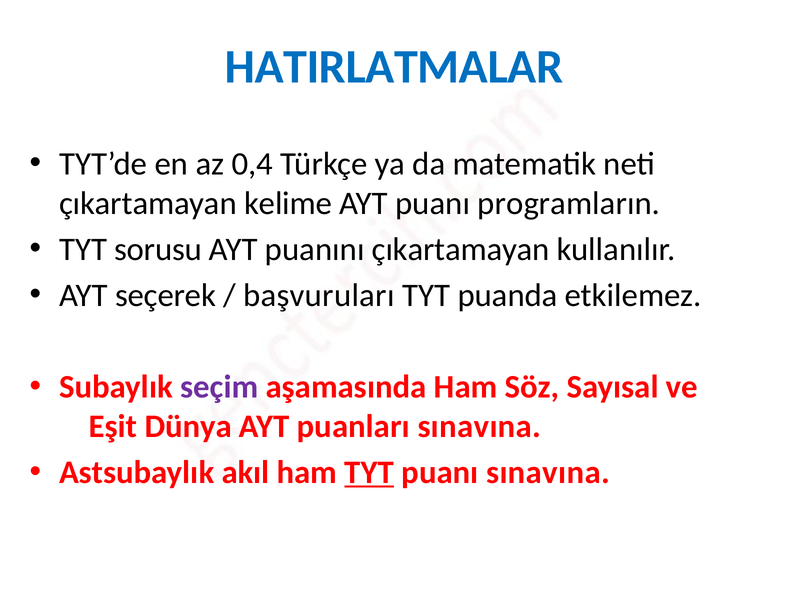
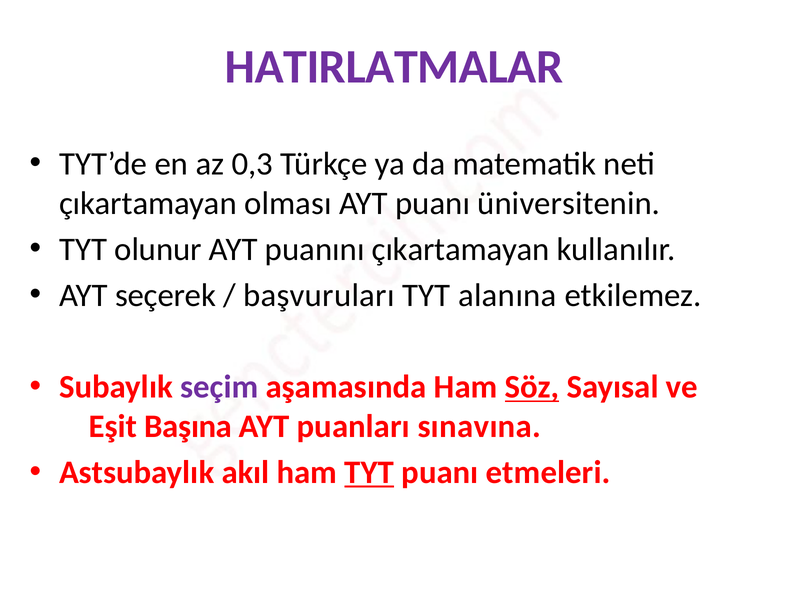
HATIRLATMALAR colour: blue -> purple
0,4: 0,4 -> 0,3
kelime: kelime -> olması
programların: programların -> üniversitenin
sorusu: sorusu -> olunur
puanda: puanda -> alanına
Söz underline: none -> present
Dünya: Dünya -> Başına
puanı sınavına: sınavına -> etmeleri
